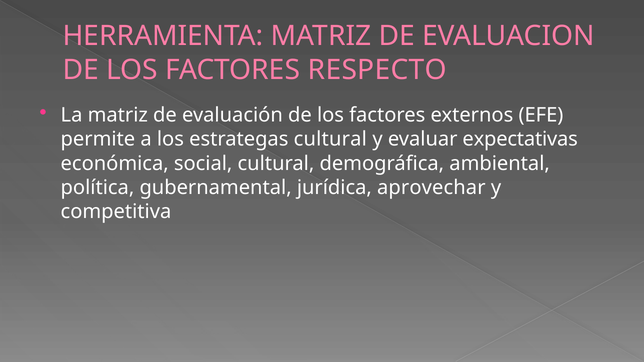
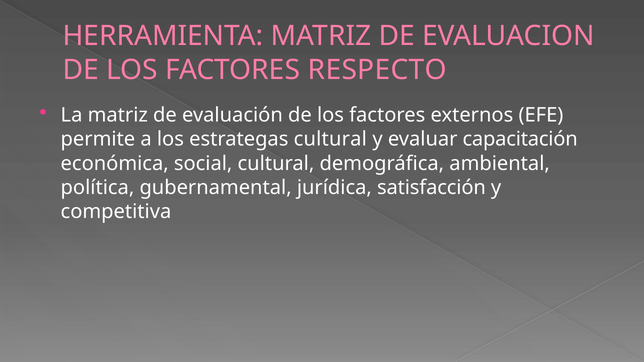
expectativas: expectativas -> capacitación
aprovechar: aprovechar -> satisfacción
